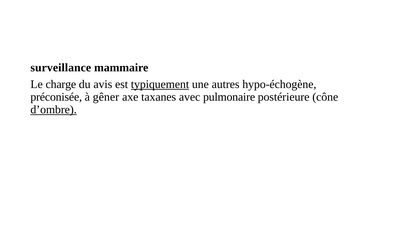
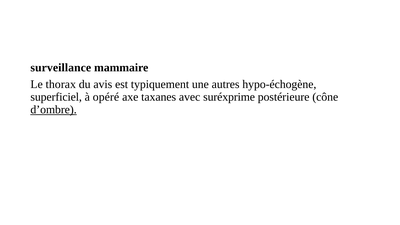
charge: charge -> thorax
typiquement underline: present -> none
préconisée: préconisée -> superficiel
gêner: gêner -> opéré
pulmonaire: pulmonaire -> suréxprime
